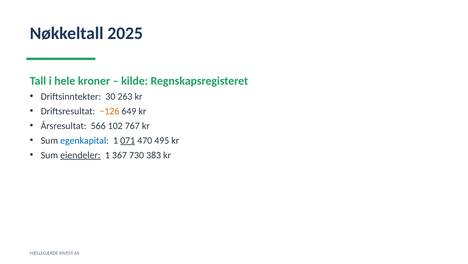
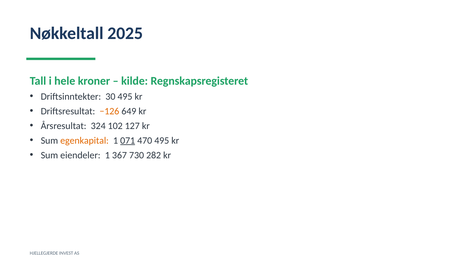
30 263: 263 -> 495
566: 566 -> 324
767: 767 -> 127
egenkapital colour: blue -> orange
eiendeler underline: present -> none
383: 383 -> 282
